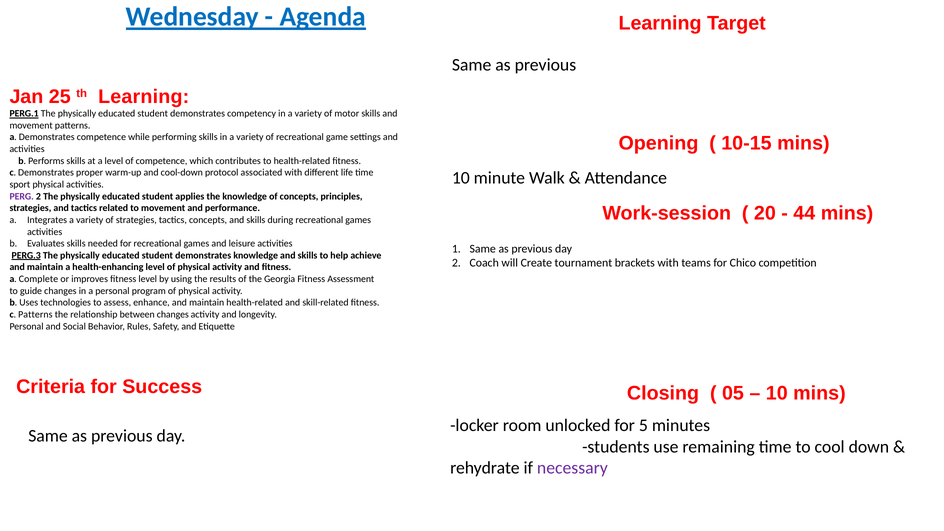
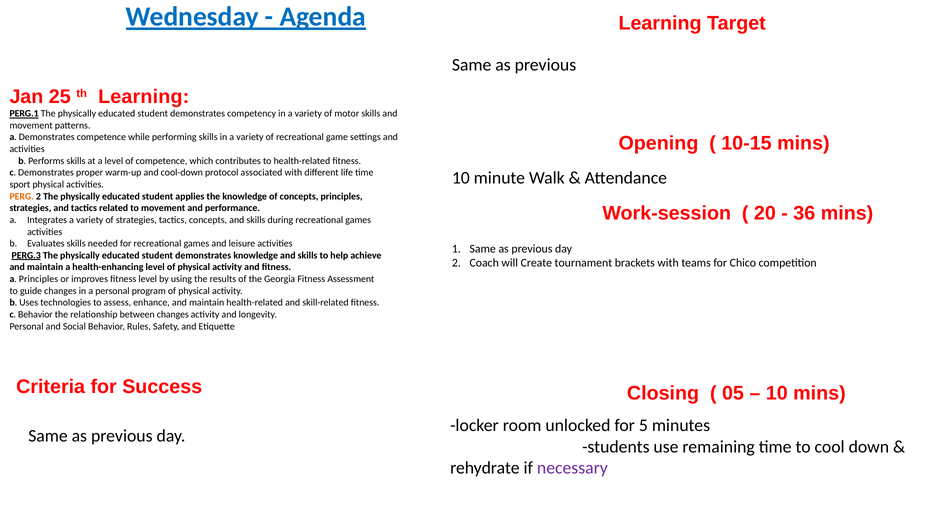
PERG colour: purple -> orange
44: 44 -> 36
a Complete: Complete -> Principles
c Patterns: Patterns -> Behavior
